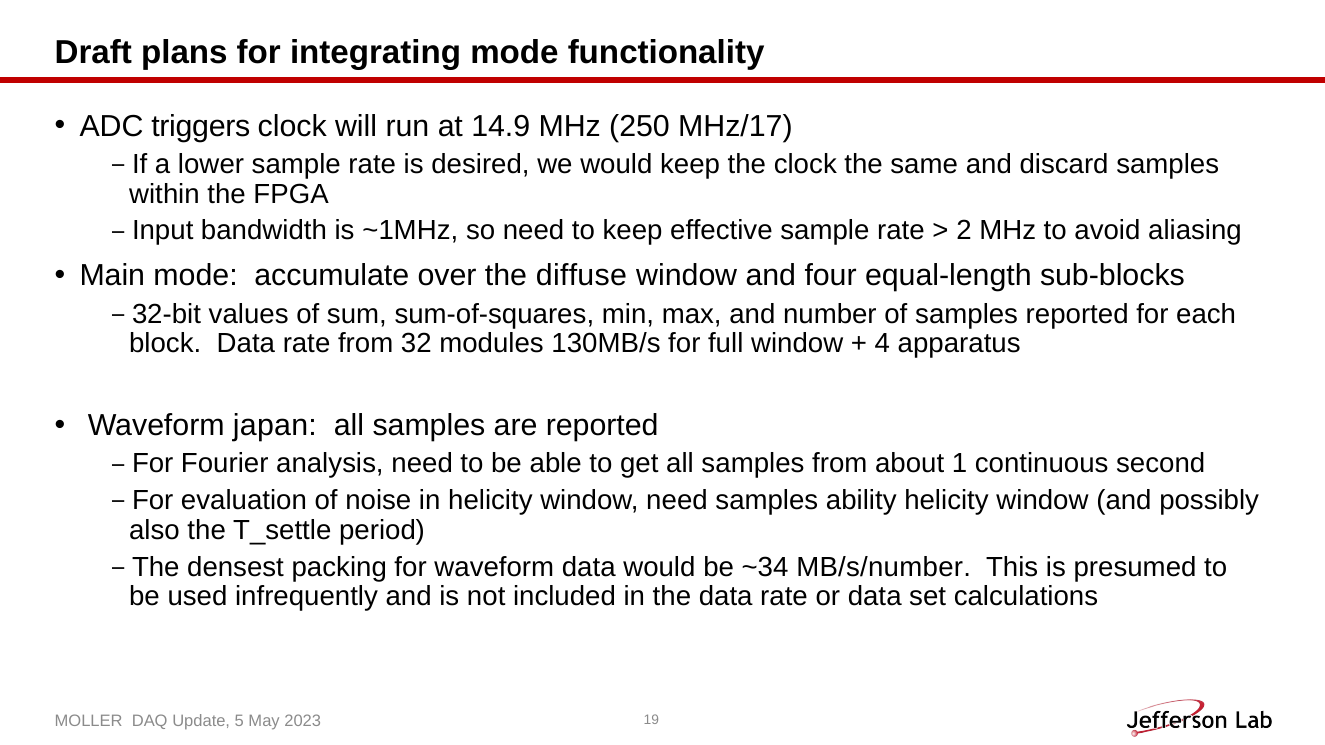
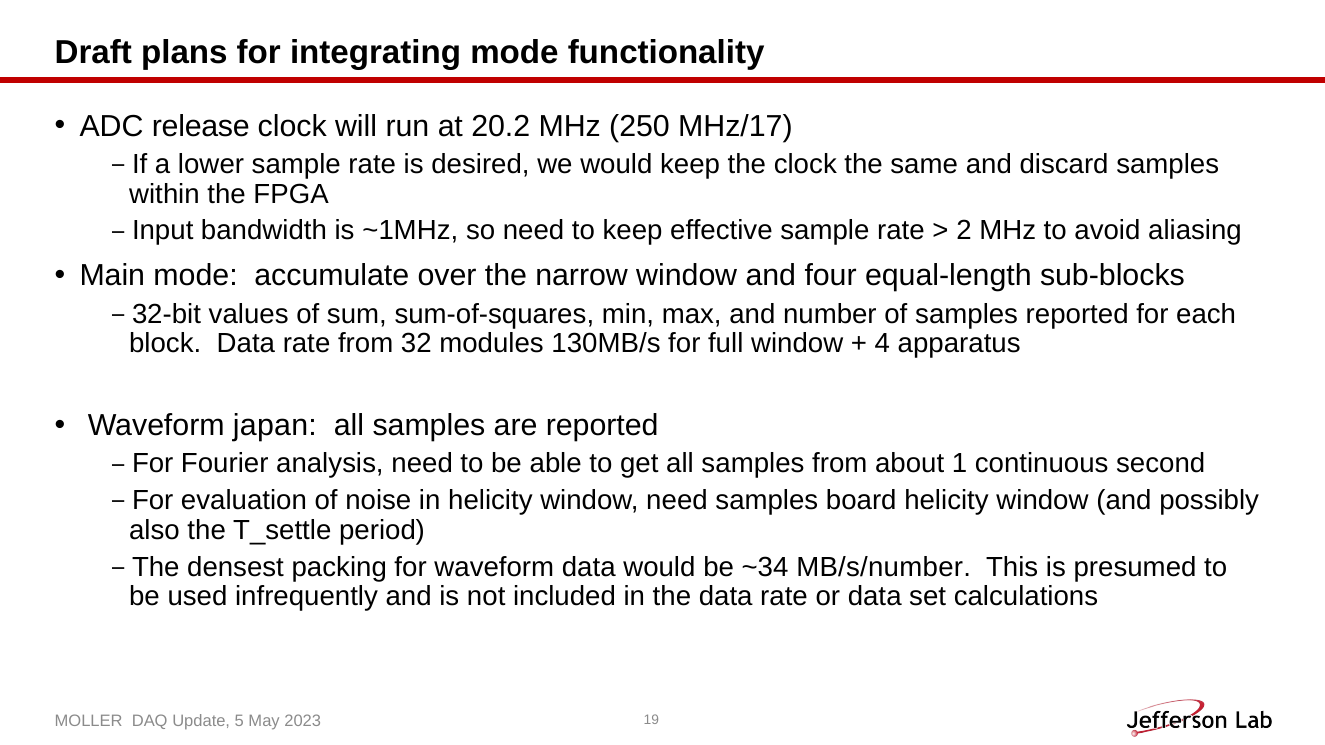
triggers: triggers -> release
14.9: 14.9 -> 20.2
diffuse: diffuse -> narrow
ability: ability -> board
